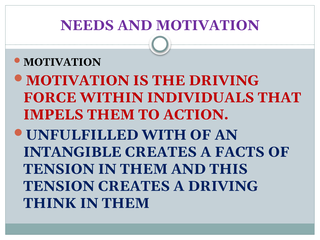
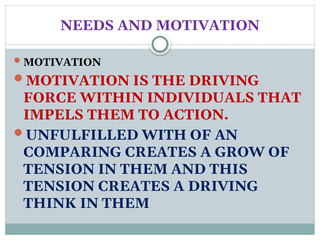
INTANGIBLE: INTANGIBLE -> COMPARING
FACTS: FACTS -> GROW
